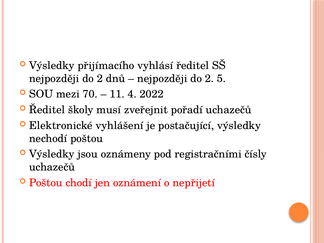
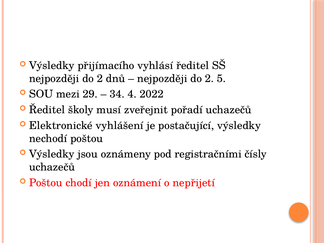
70: 70 -> 29
11: 11 -> 34
